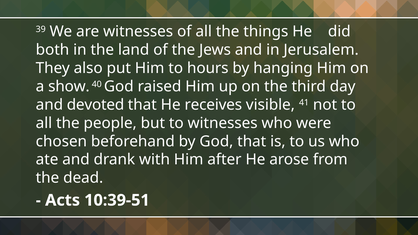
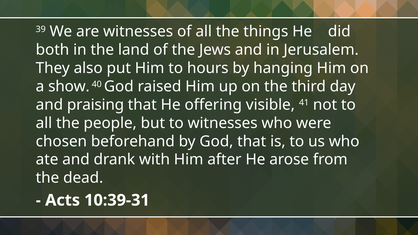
devoted: devoted -> praising
receives: receives -> offering
10:39-51: 10:39-51 -> 10:39-31
